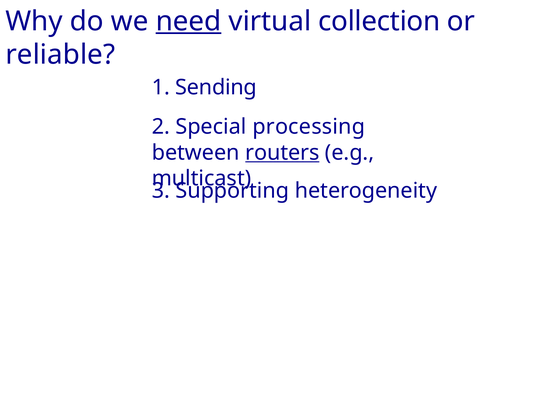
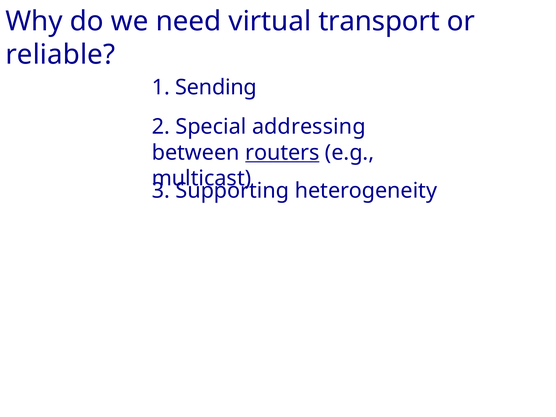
need underline: present -> none
collection: collection -> transport
processing: processing -> addressing
